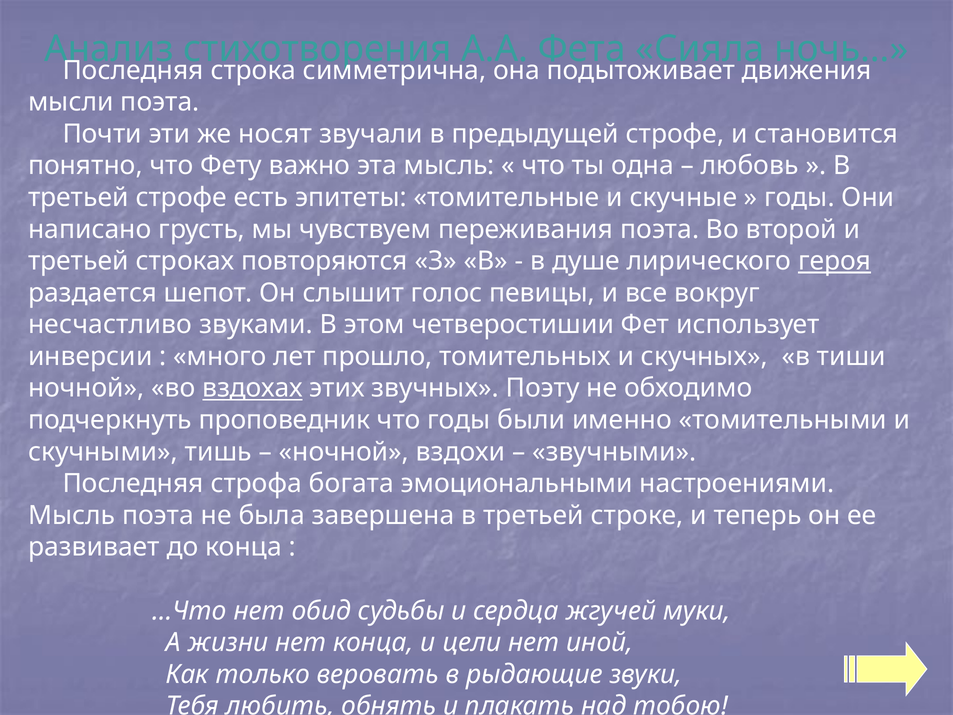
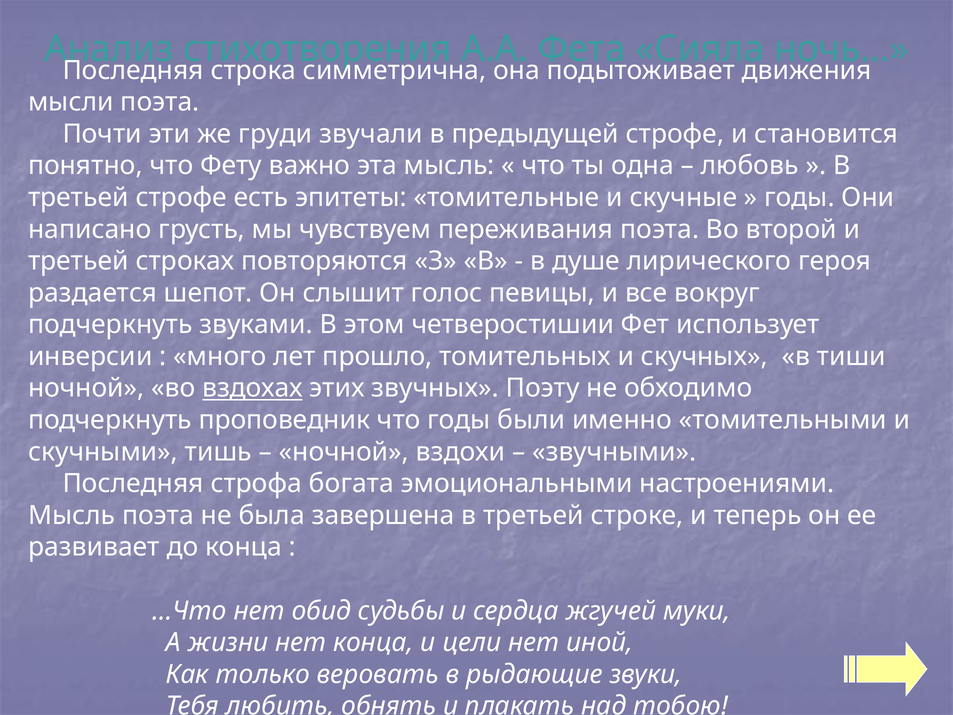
носят: носят -> груди
героя underline: present -> none
несчастливо at (110, 325): несчастливо -> подчеркнуть
